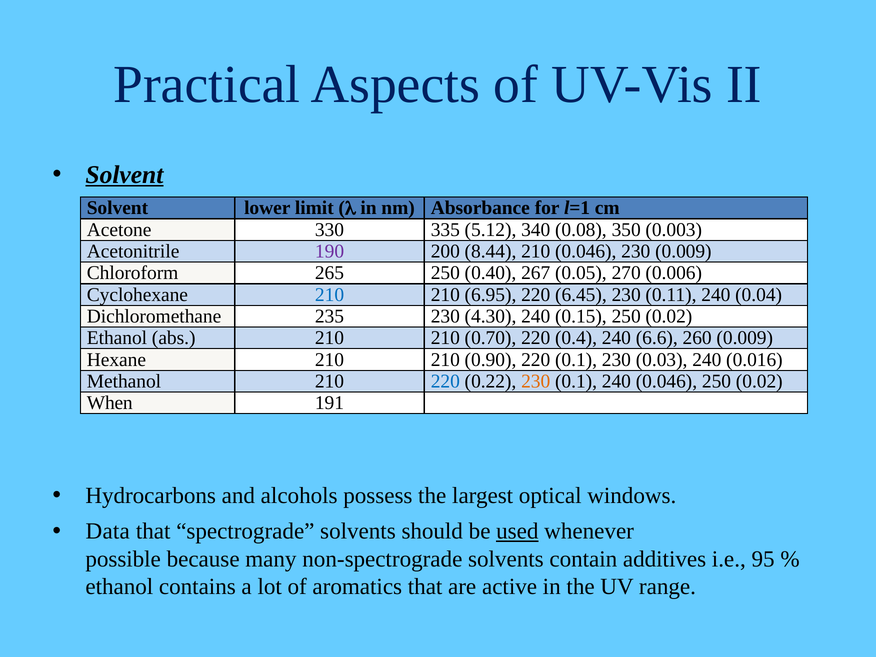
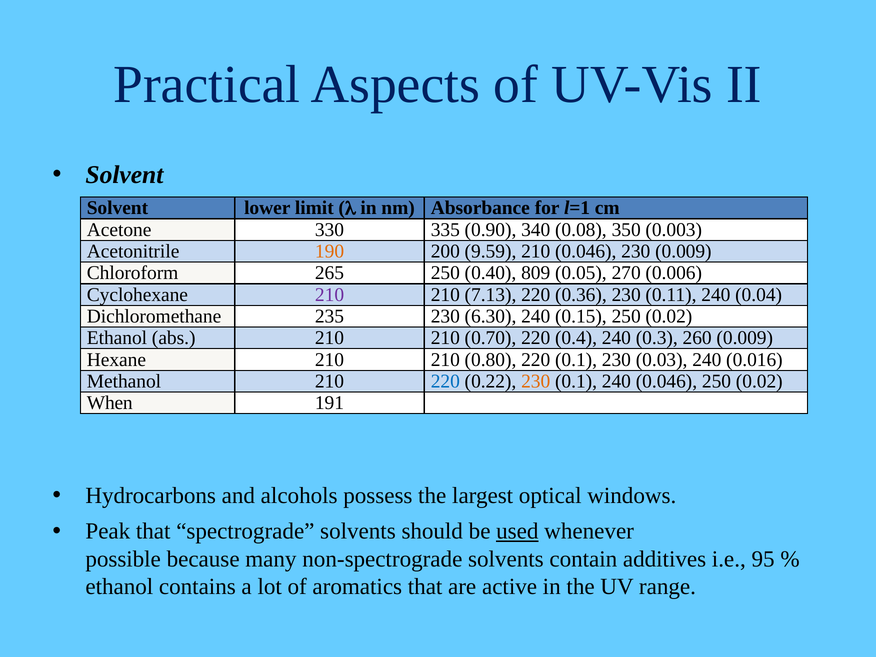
Solvent at (124, 175) underline: present -> none
5.12: 5.12 -> 0.90
190 colour: purple -> orange
8.44: 8.44 -> 9.59
267: 267 -> 809
210 at (330, 295) colour: blue -> purple
6.95: 6.95 -> 7.13
6.45: 6.45 -> 0.36
4.30: 4.30 -> 6.30
6.6: 6.6 -> 0.3
0.90: 0.90 -> 0.80
Data: Data -> Peak
